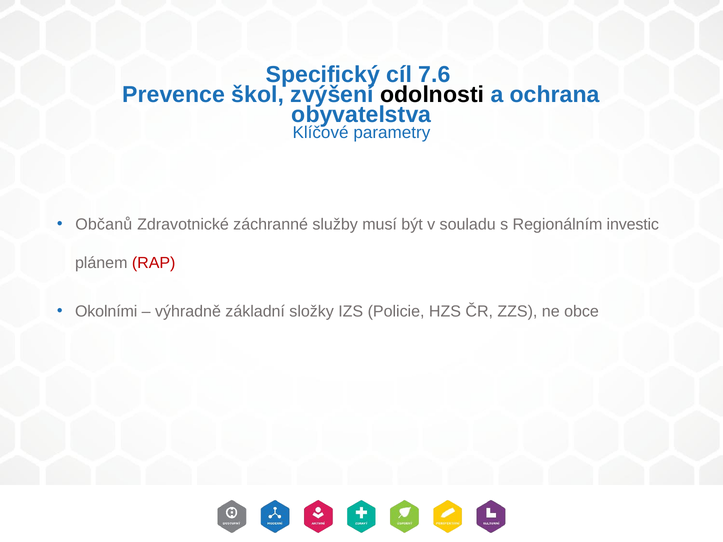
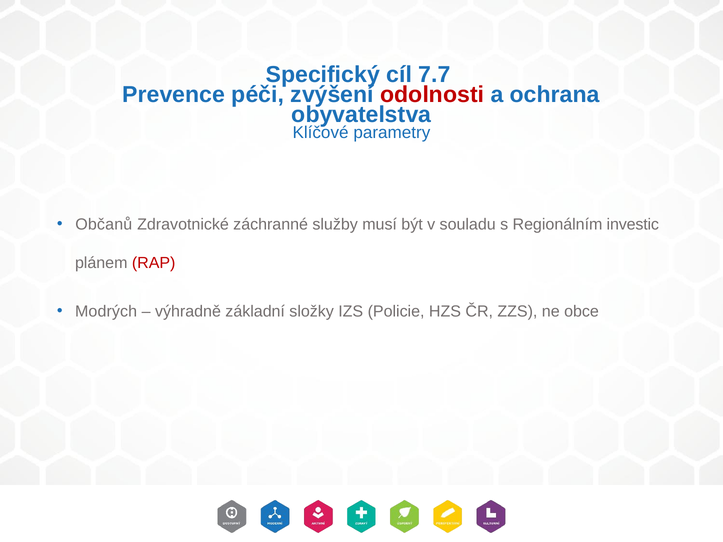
7.6: 7.6 -> 7.7
škol: škol -> péči
odolnosti colour: black -> red
Okolními: Okolními -> Modrých
